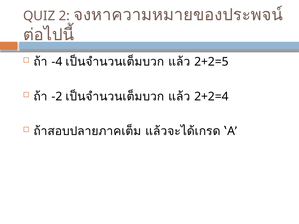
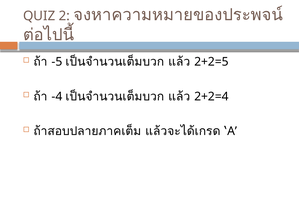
-4: -4 -> -5
-2: -2 -> -4
